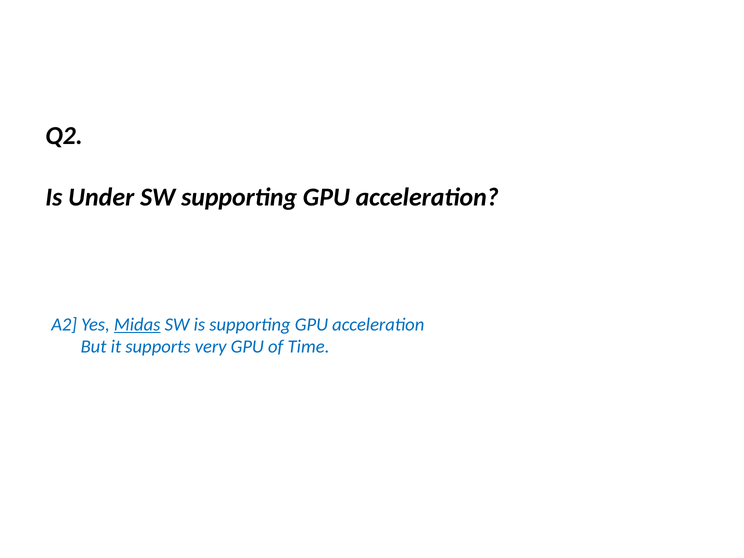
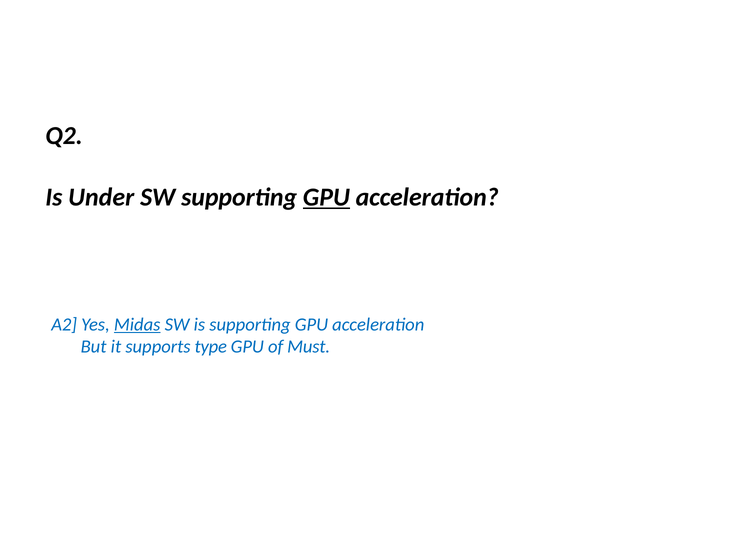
GPU at (326, 197) underline: none -> present
very: very -> type
Time: Time -> Must
